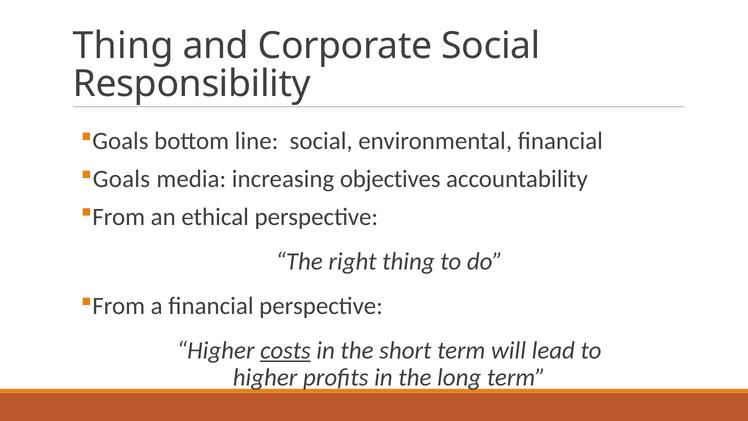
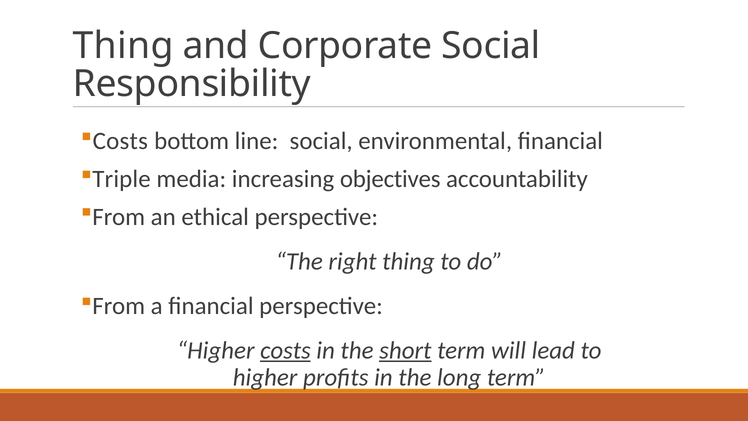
Goals at (120, 141): Goals -> Costs
Goals at (121, 179): Goals -> Triple
short underline: none -> present
